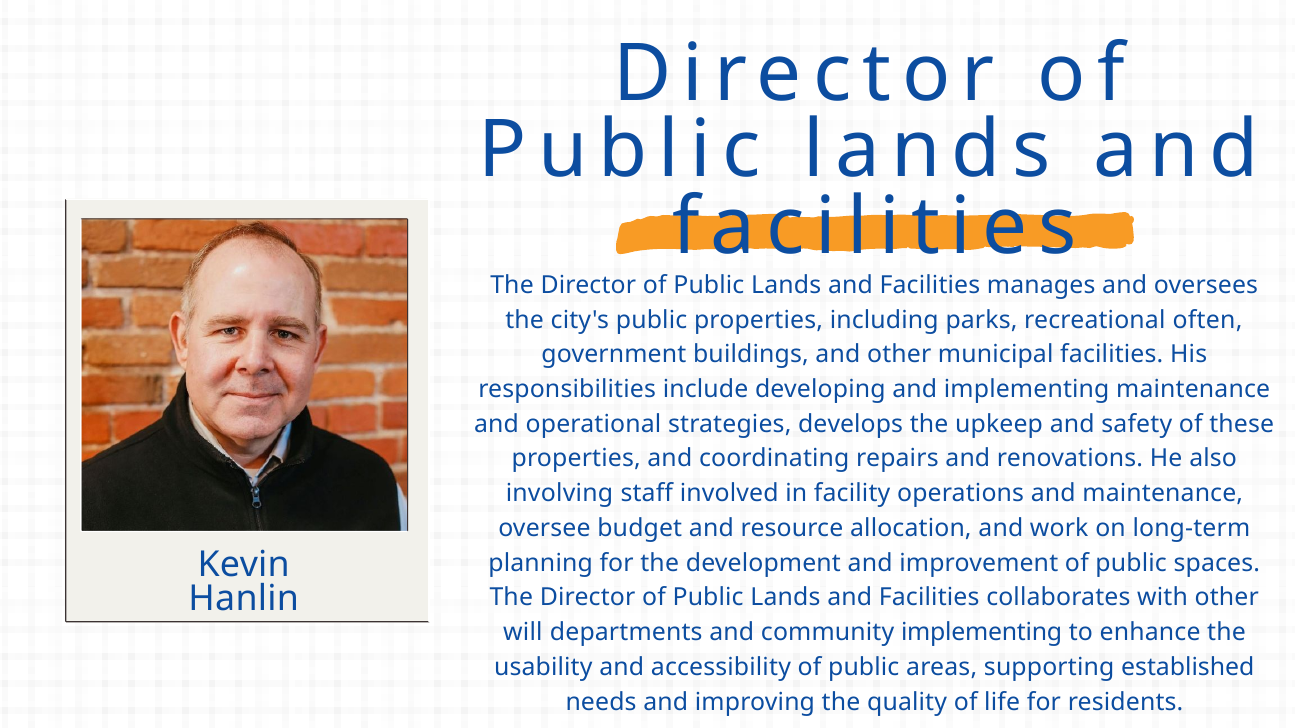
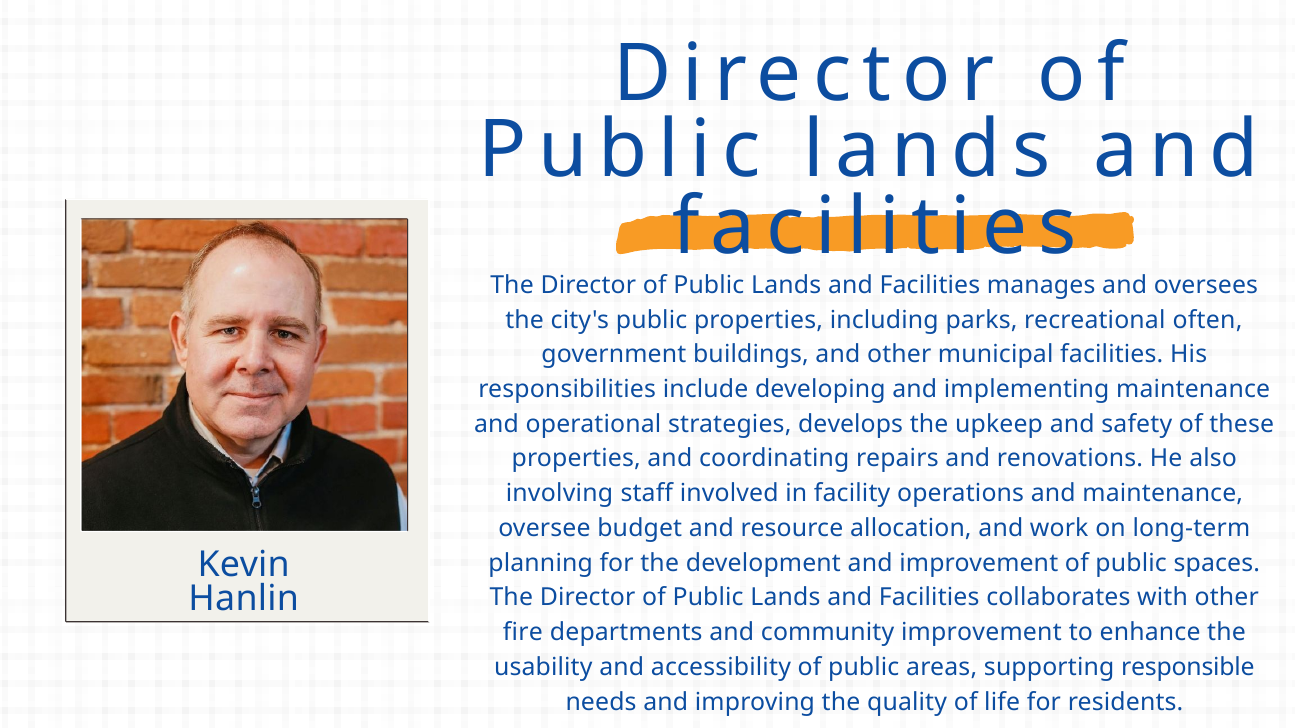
will: will -> fire
community implementing: implementing -> improvement
established: established -> responsible
